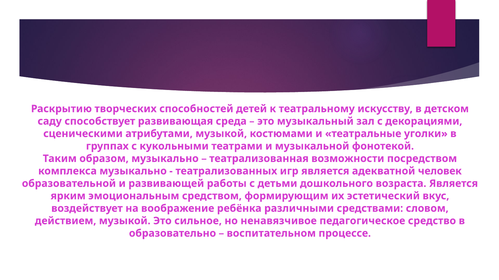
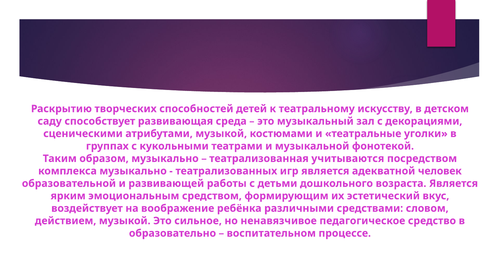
возможности: возможности -> учитываются
